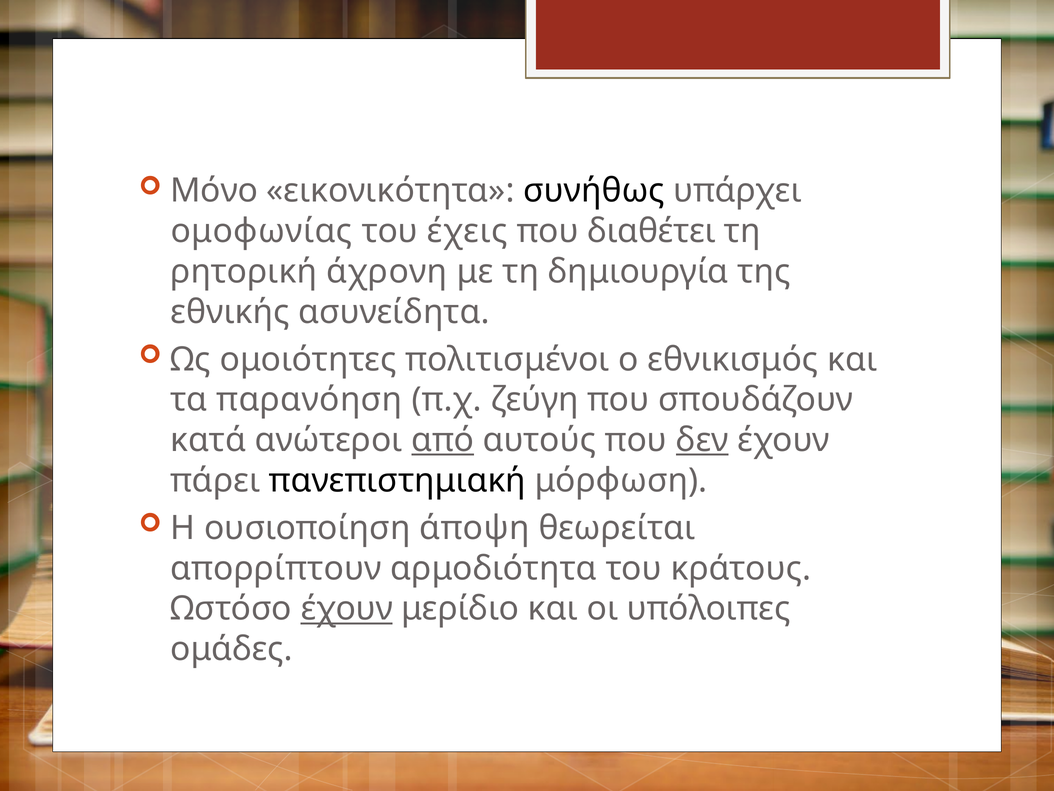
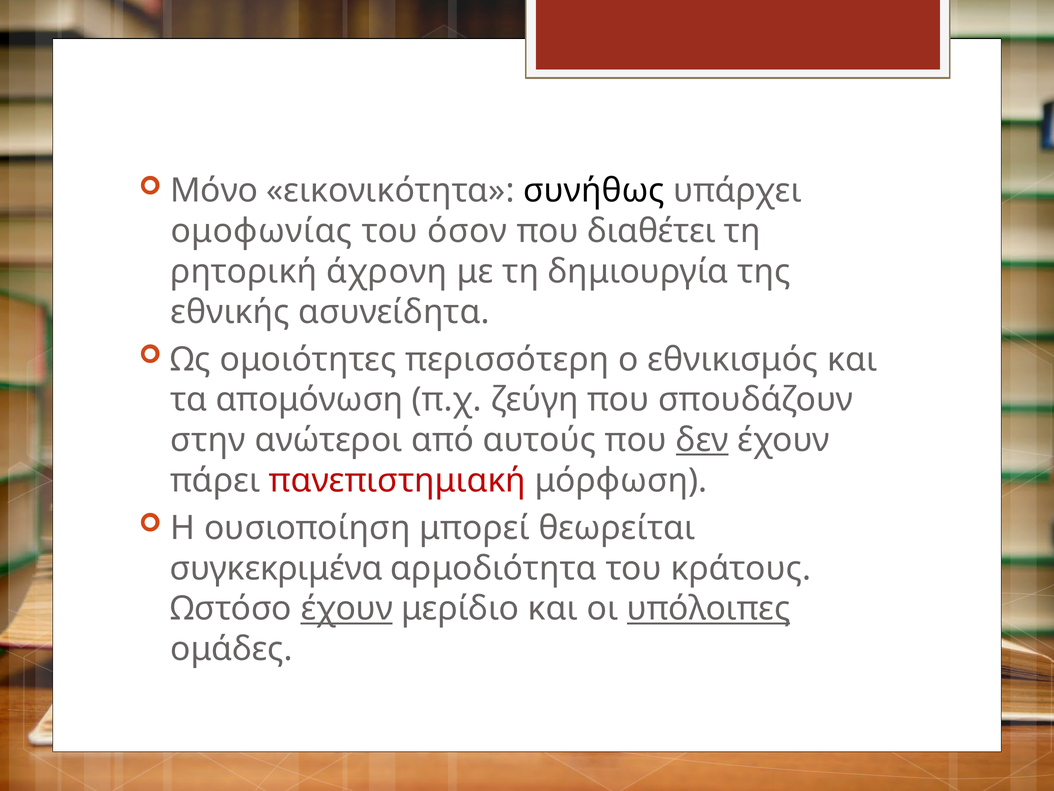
έχεις: έχεις -> όσον
πολιτισμένοι: πολιτισμένοι -> περισσότερη
παρανόηση: παρανόηση -> απομόνωση
κατά: κατά -> στην
από underline: present -> none
πανεπιστημιακή colour: black -> red
άποψη: άποψη -> μπορεί
απορρίπτουν: απορρίπτουν -> συγκεκριμένα
υπόλοιπες underline: none -> present
